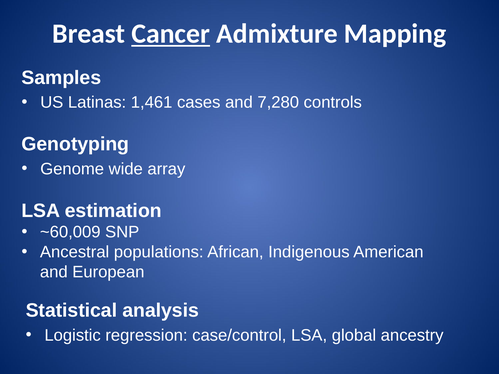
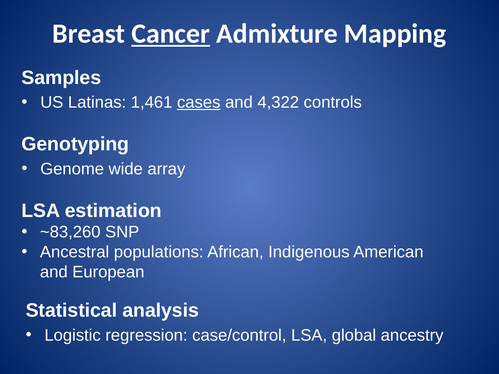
cases underline: none -> present
7,280: 7,280 -> 4,322
~60,009: ~60,009 -> ~83,260
